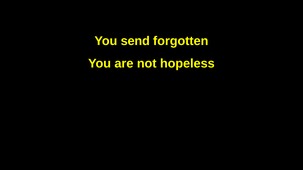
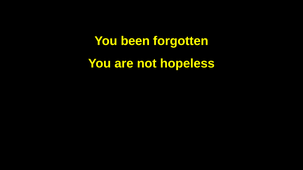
send: send -> been
